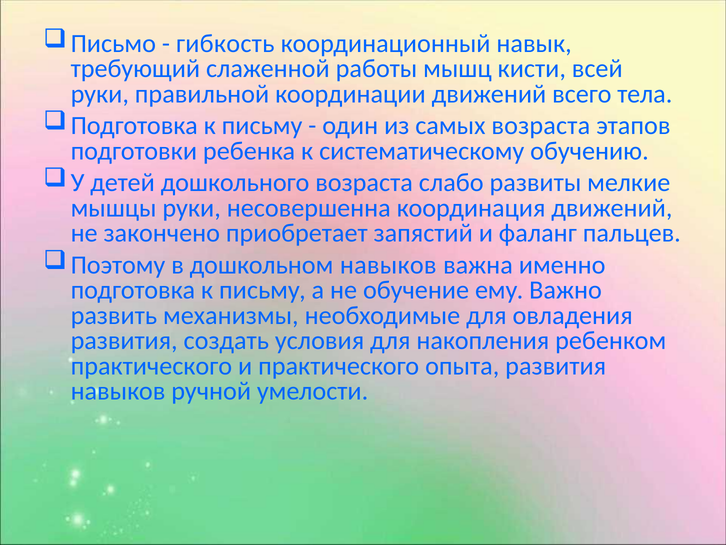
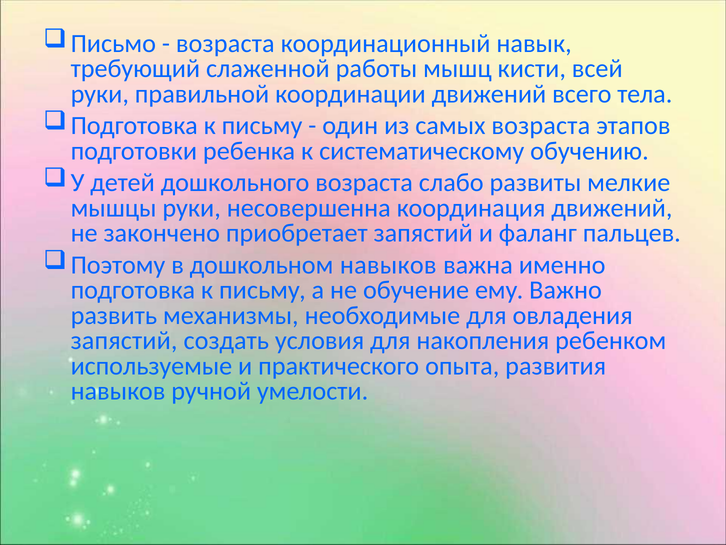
гибкость at (225, 43): гибкость -> возраста
развития at (124, 340): развития -> запястий
практического at (151, 366): практического -> используемые
